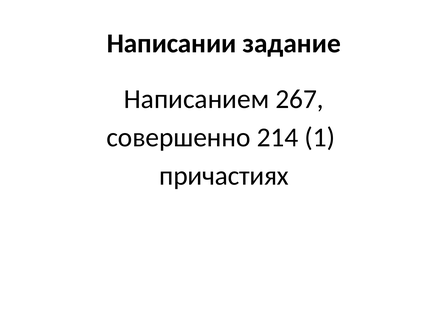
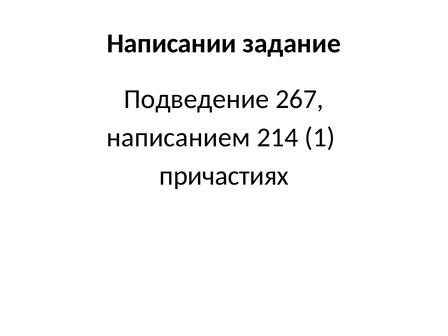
Написанием: Написанием -> Подведение
совершенно: совершенно -> написанием
